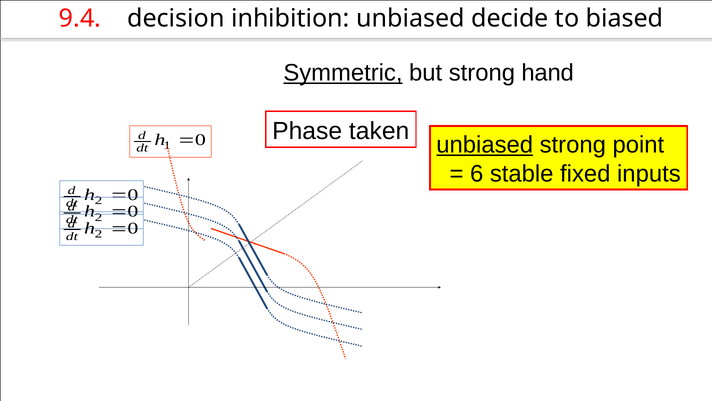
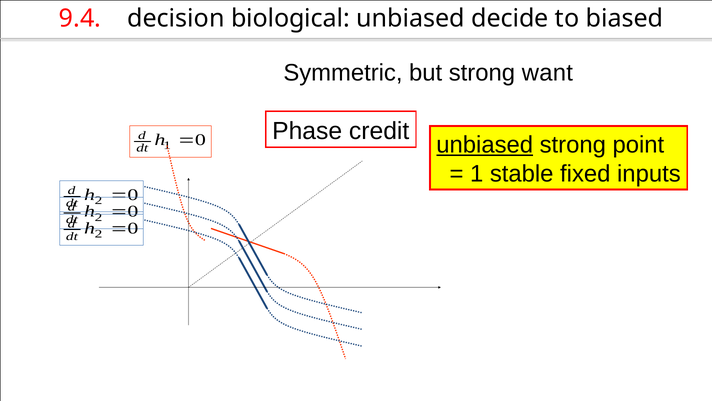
inhibition: inhibition -> biological
Symmetric underline: present -> none
hand: hand -> want
taken: taken -> credit
6 at (477, 173): 6 -> 1
